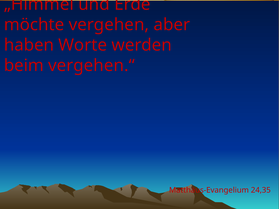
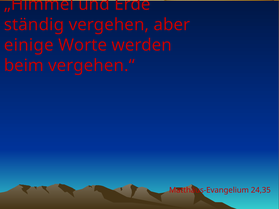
möchte: möchte -> ständig
haben: haben -> einige
